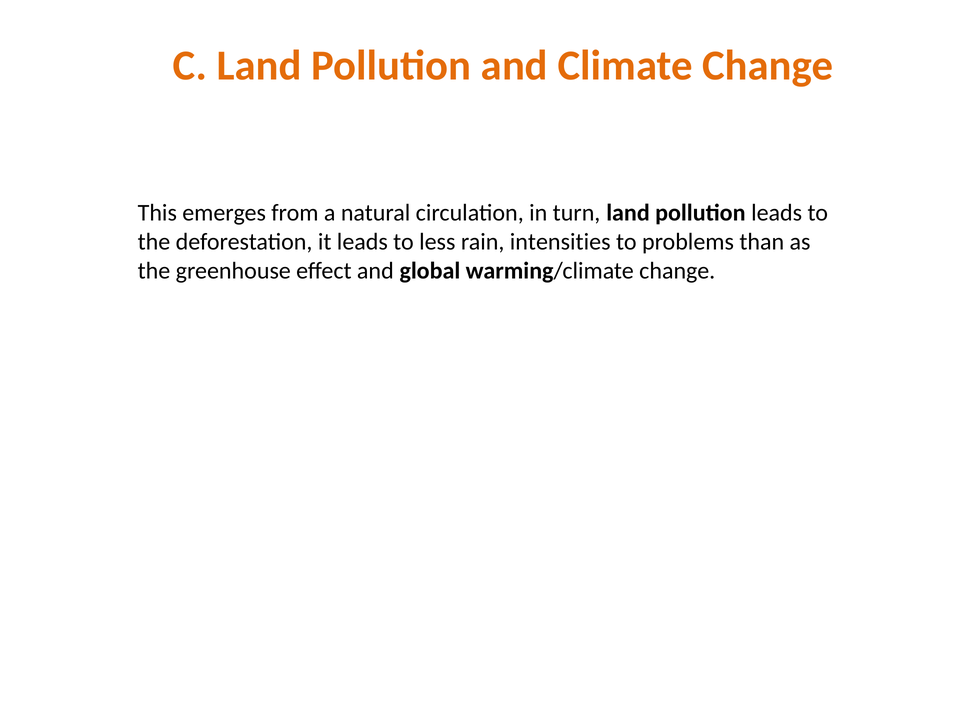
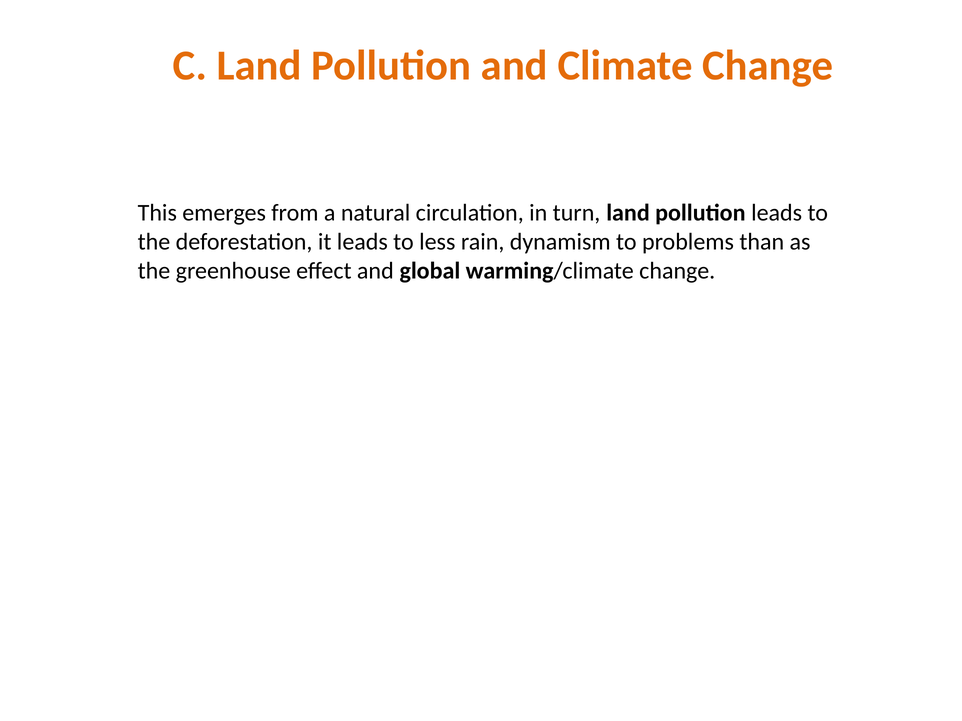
intensities: intensities -> dynamism
